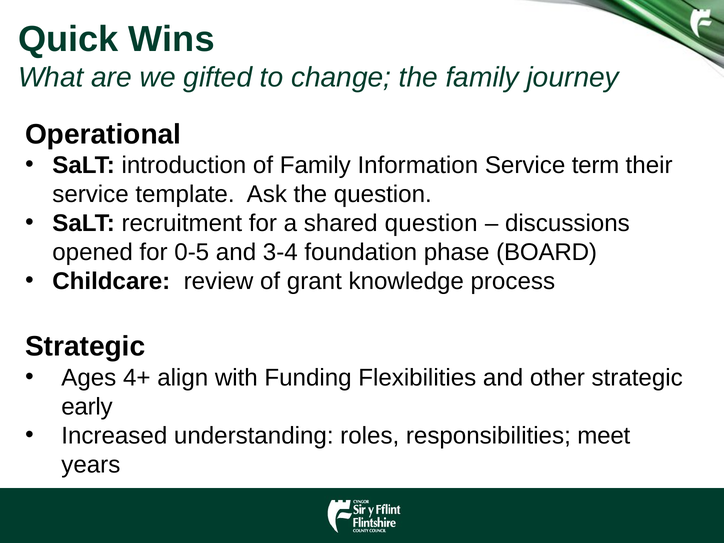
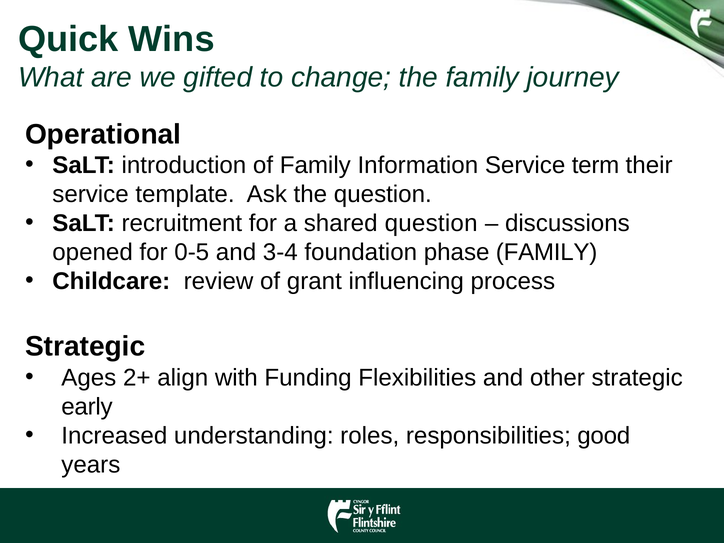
phase BOARD: BOARD -> FAMILY
knowledge: knowledge -> influencing
4+: 4+ -> 2+
meet: meet -> good
